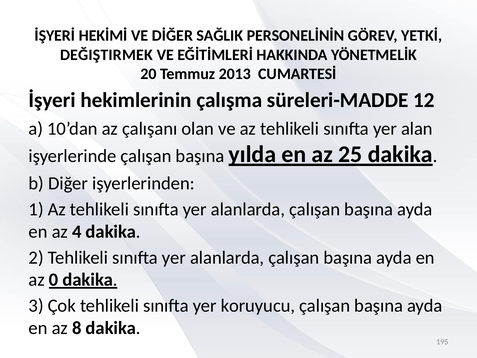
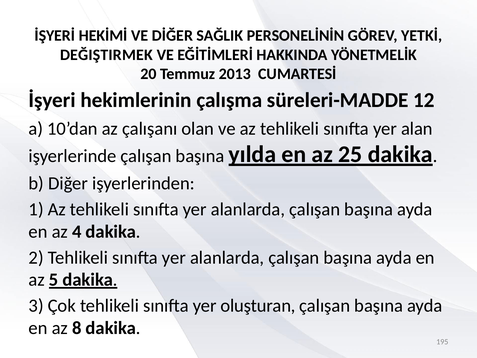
0: 0 -> 5
koruyucu: koruyucu -> oluşturan
